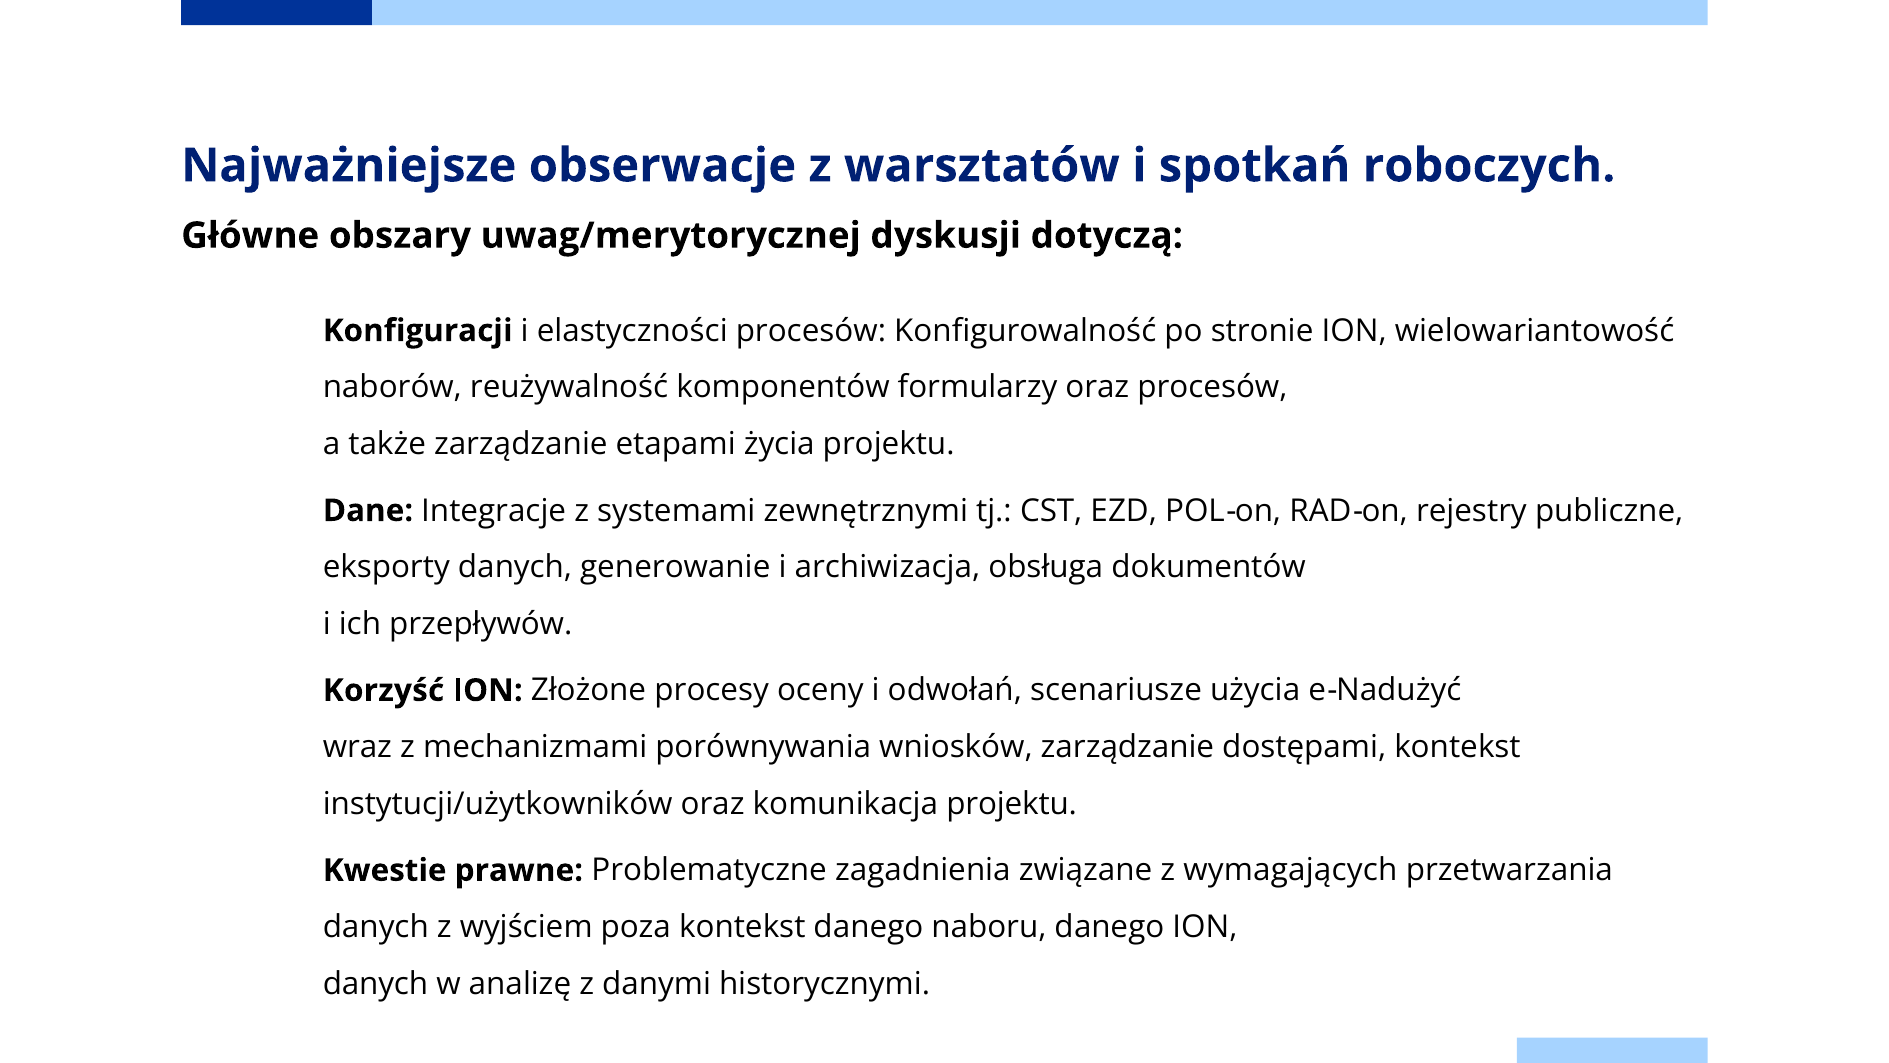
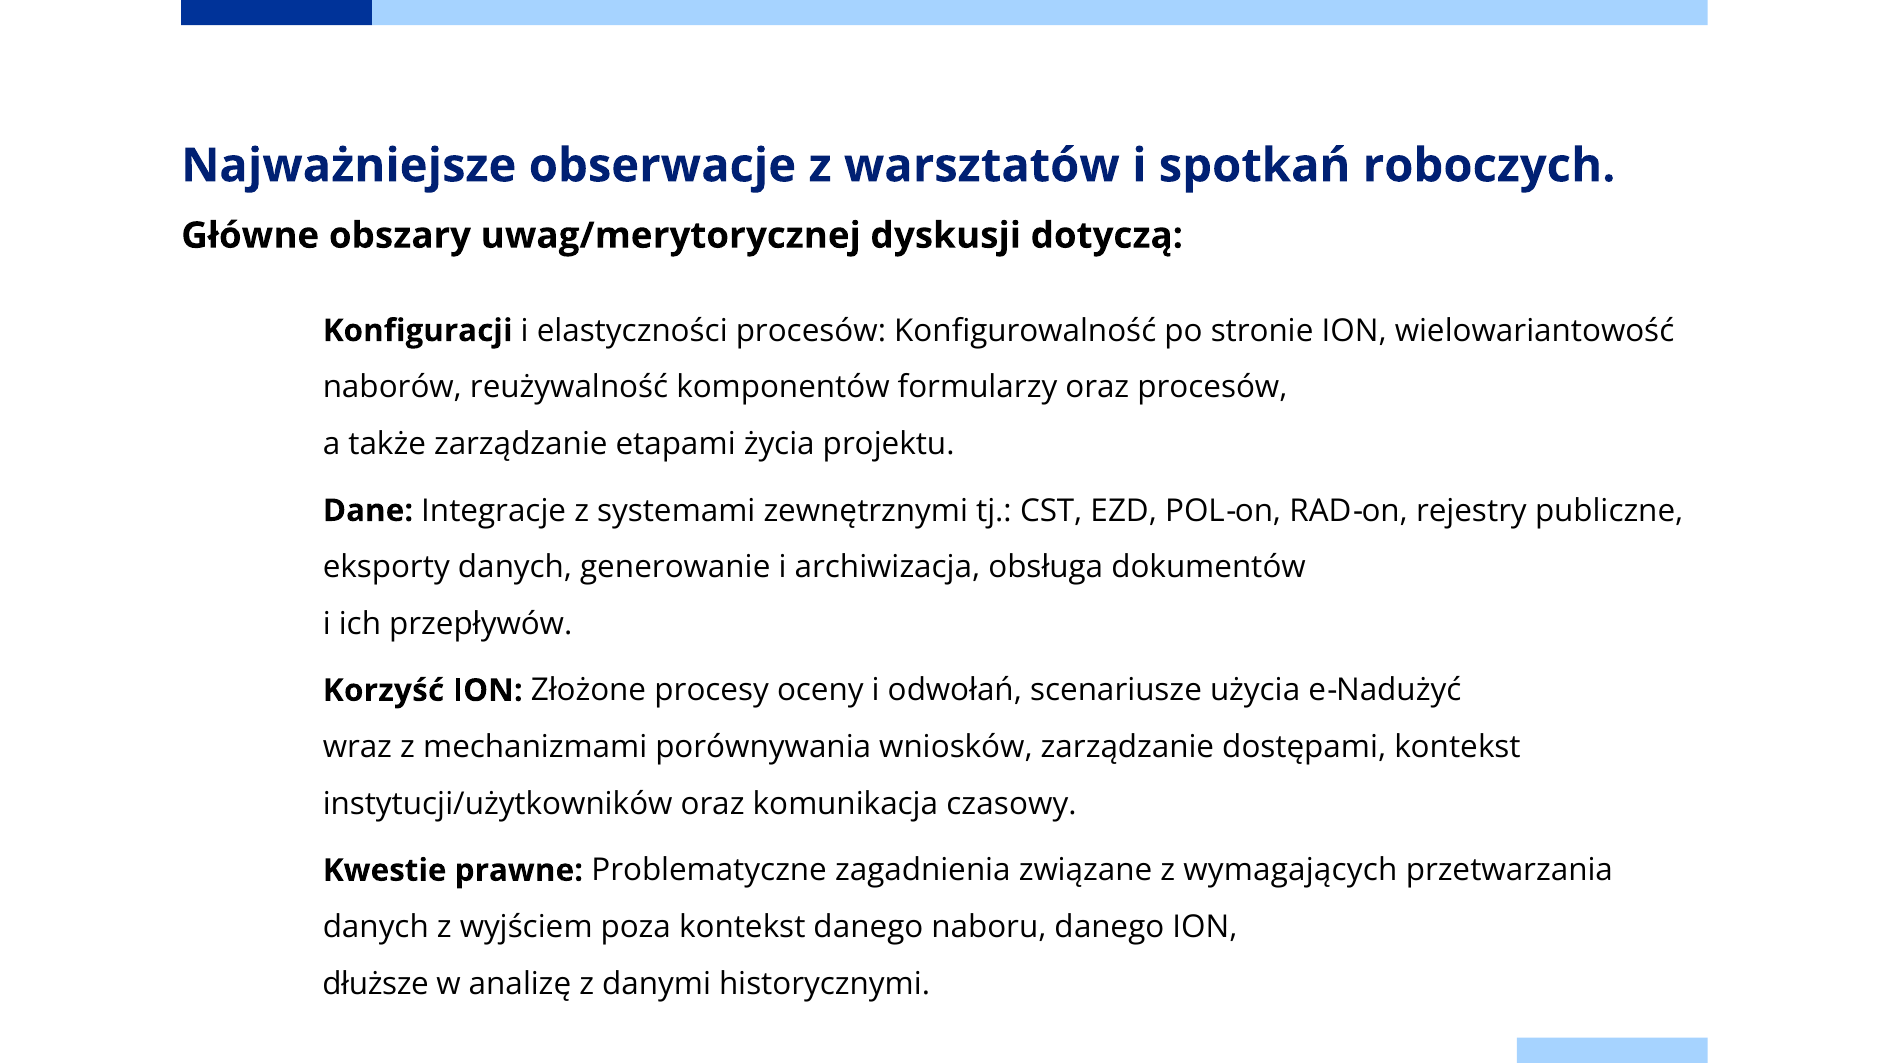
komunikacja projektu: projektu -> czasowy
danych at (375, 983): danych -> dłuższe
